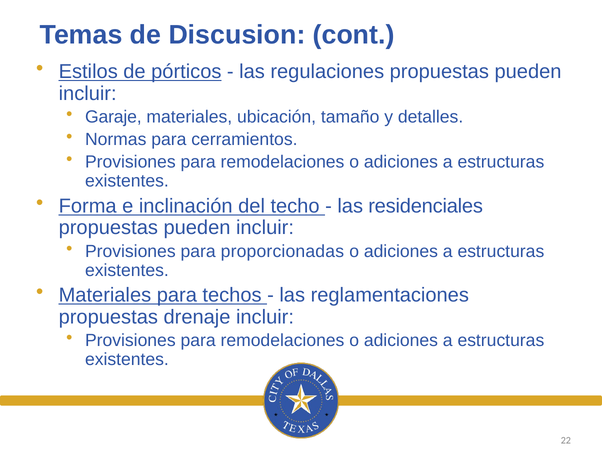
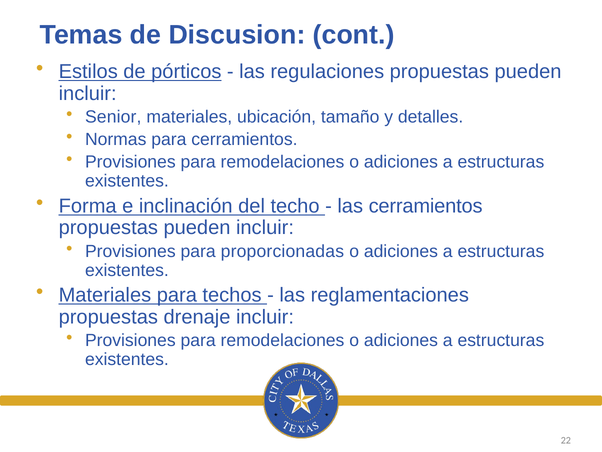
Garaje: Garaje -> Senior
las residenciales: residenciales -> cerramientos
